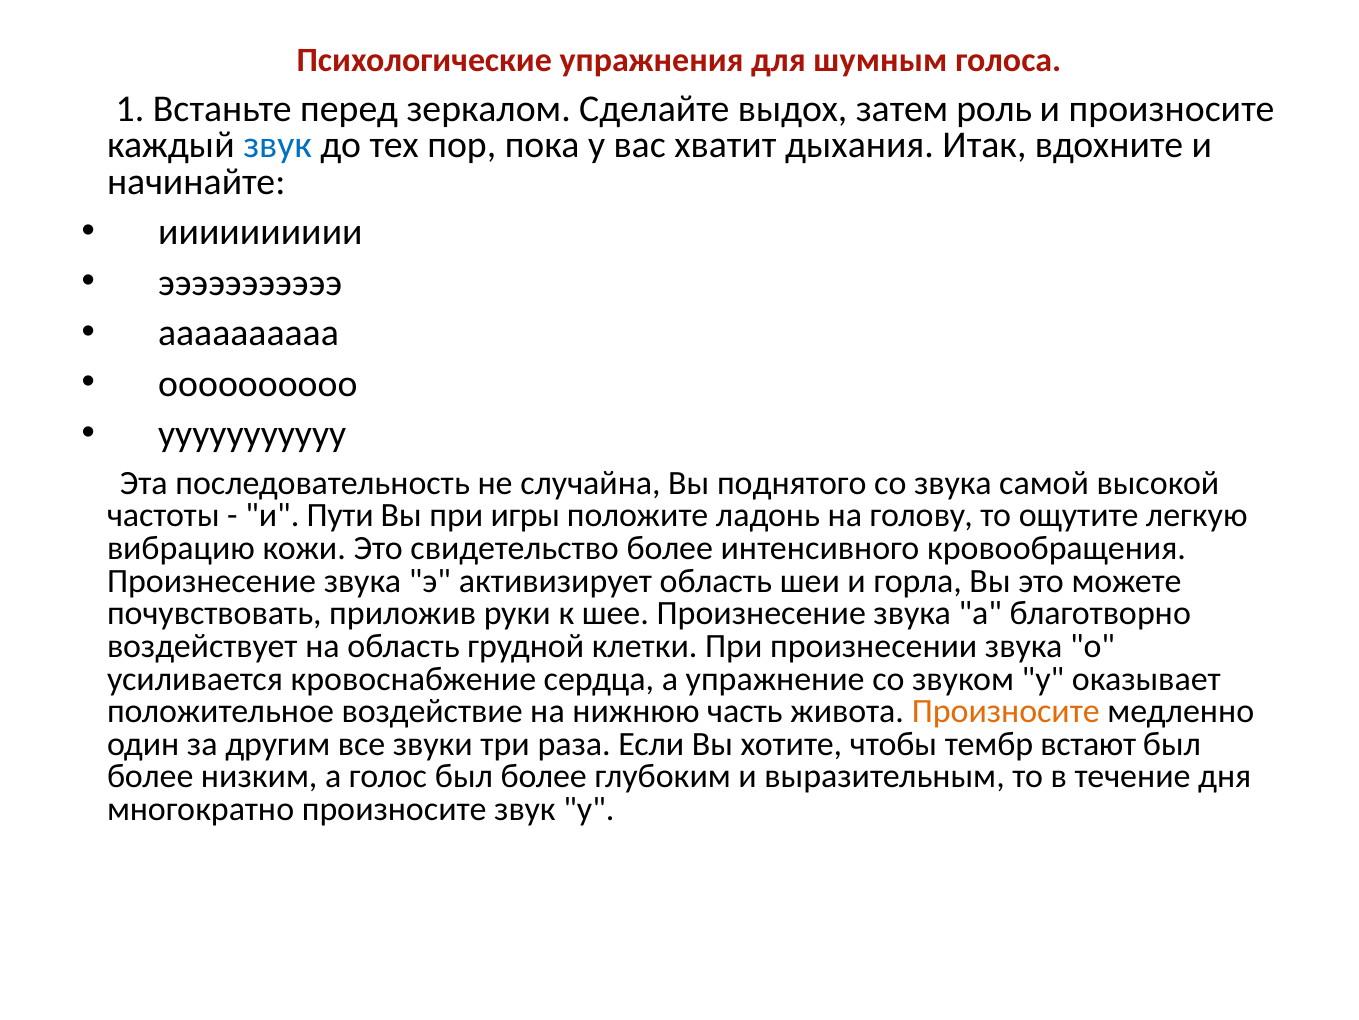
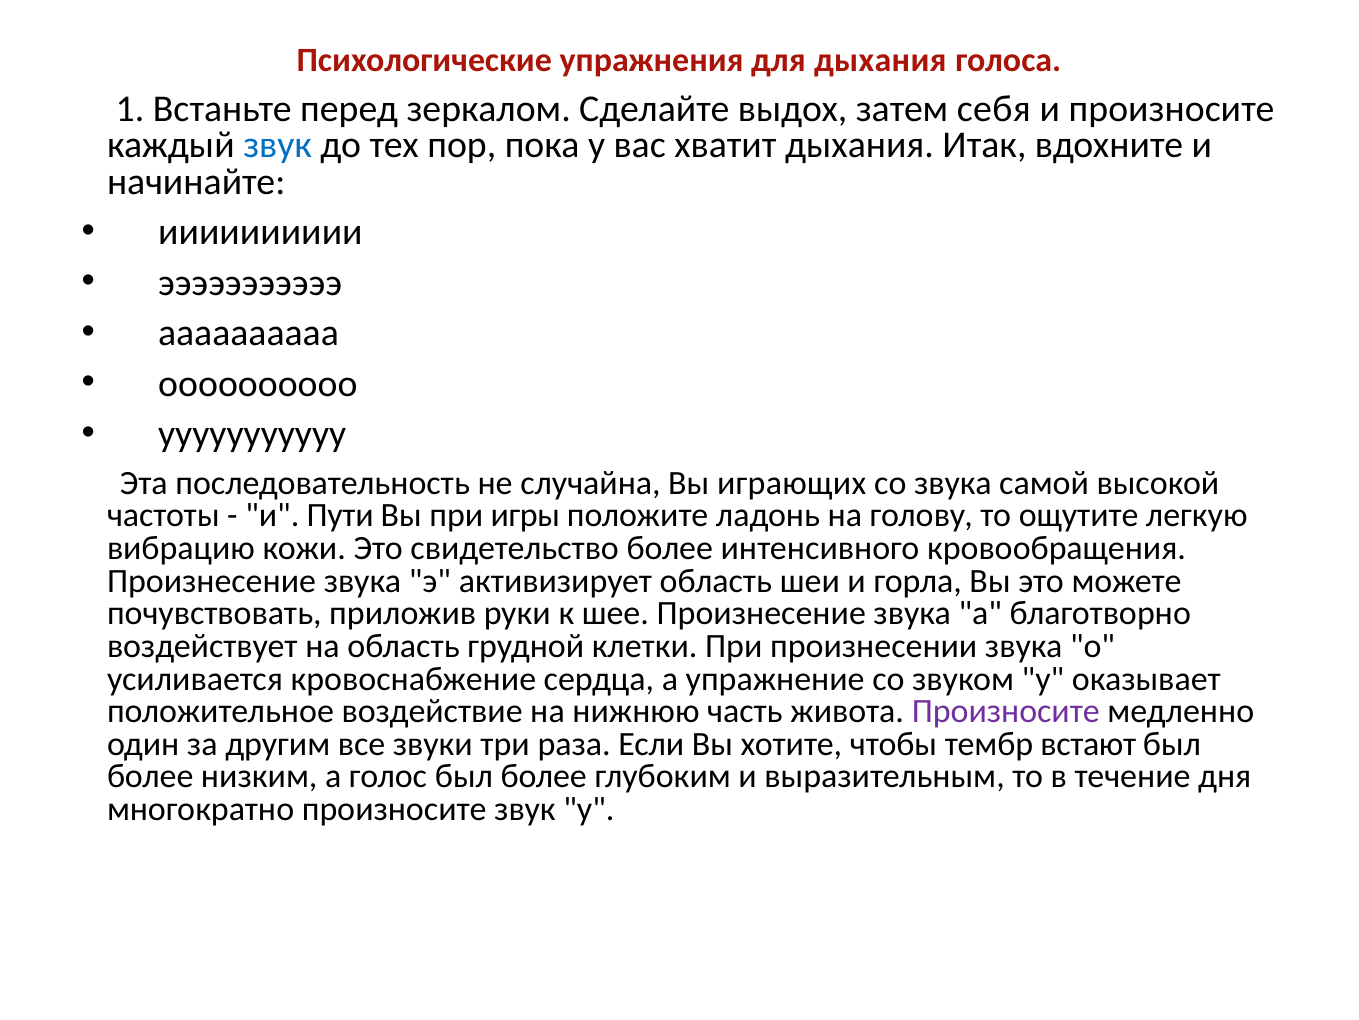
для шумным: шумным -> дыхания
роль: роль -> себя
поднятого: поднятого -> играющих
Произносите at (1006, 711) colour: orange -> purple
